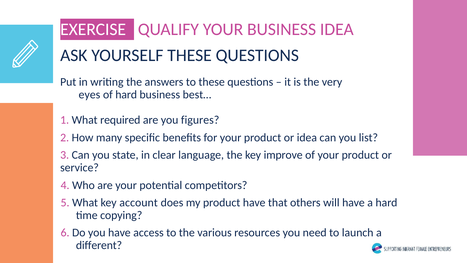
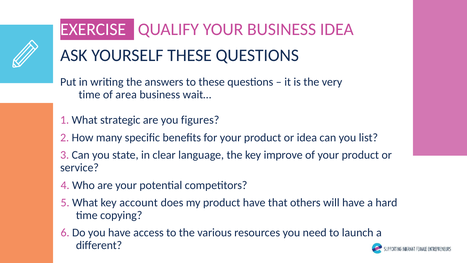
eyes at (89, 94): eyes -> time
of hard: hard -> area
best…: best… -> wait…
required: required -> strategic
